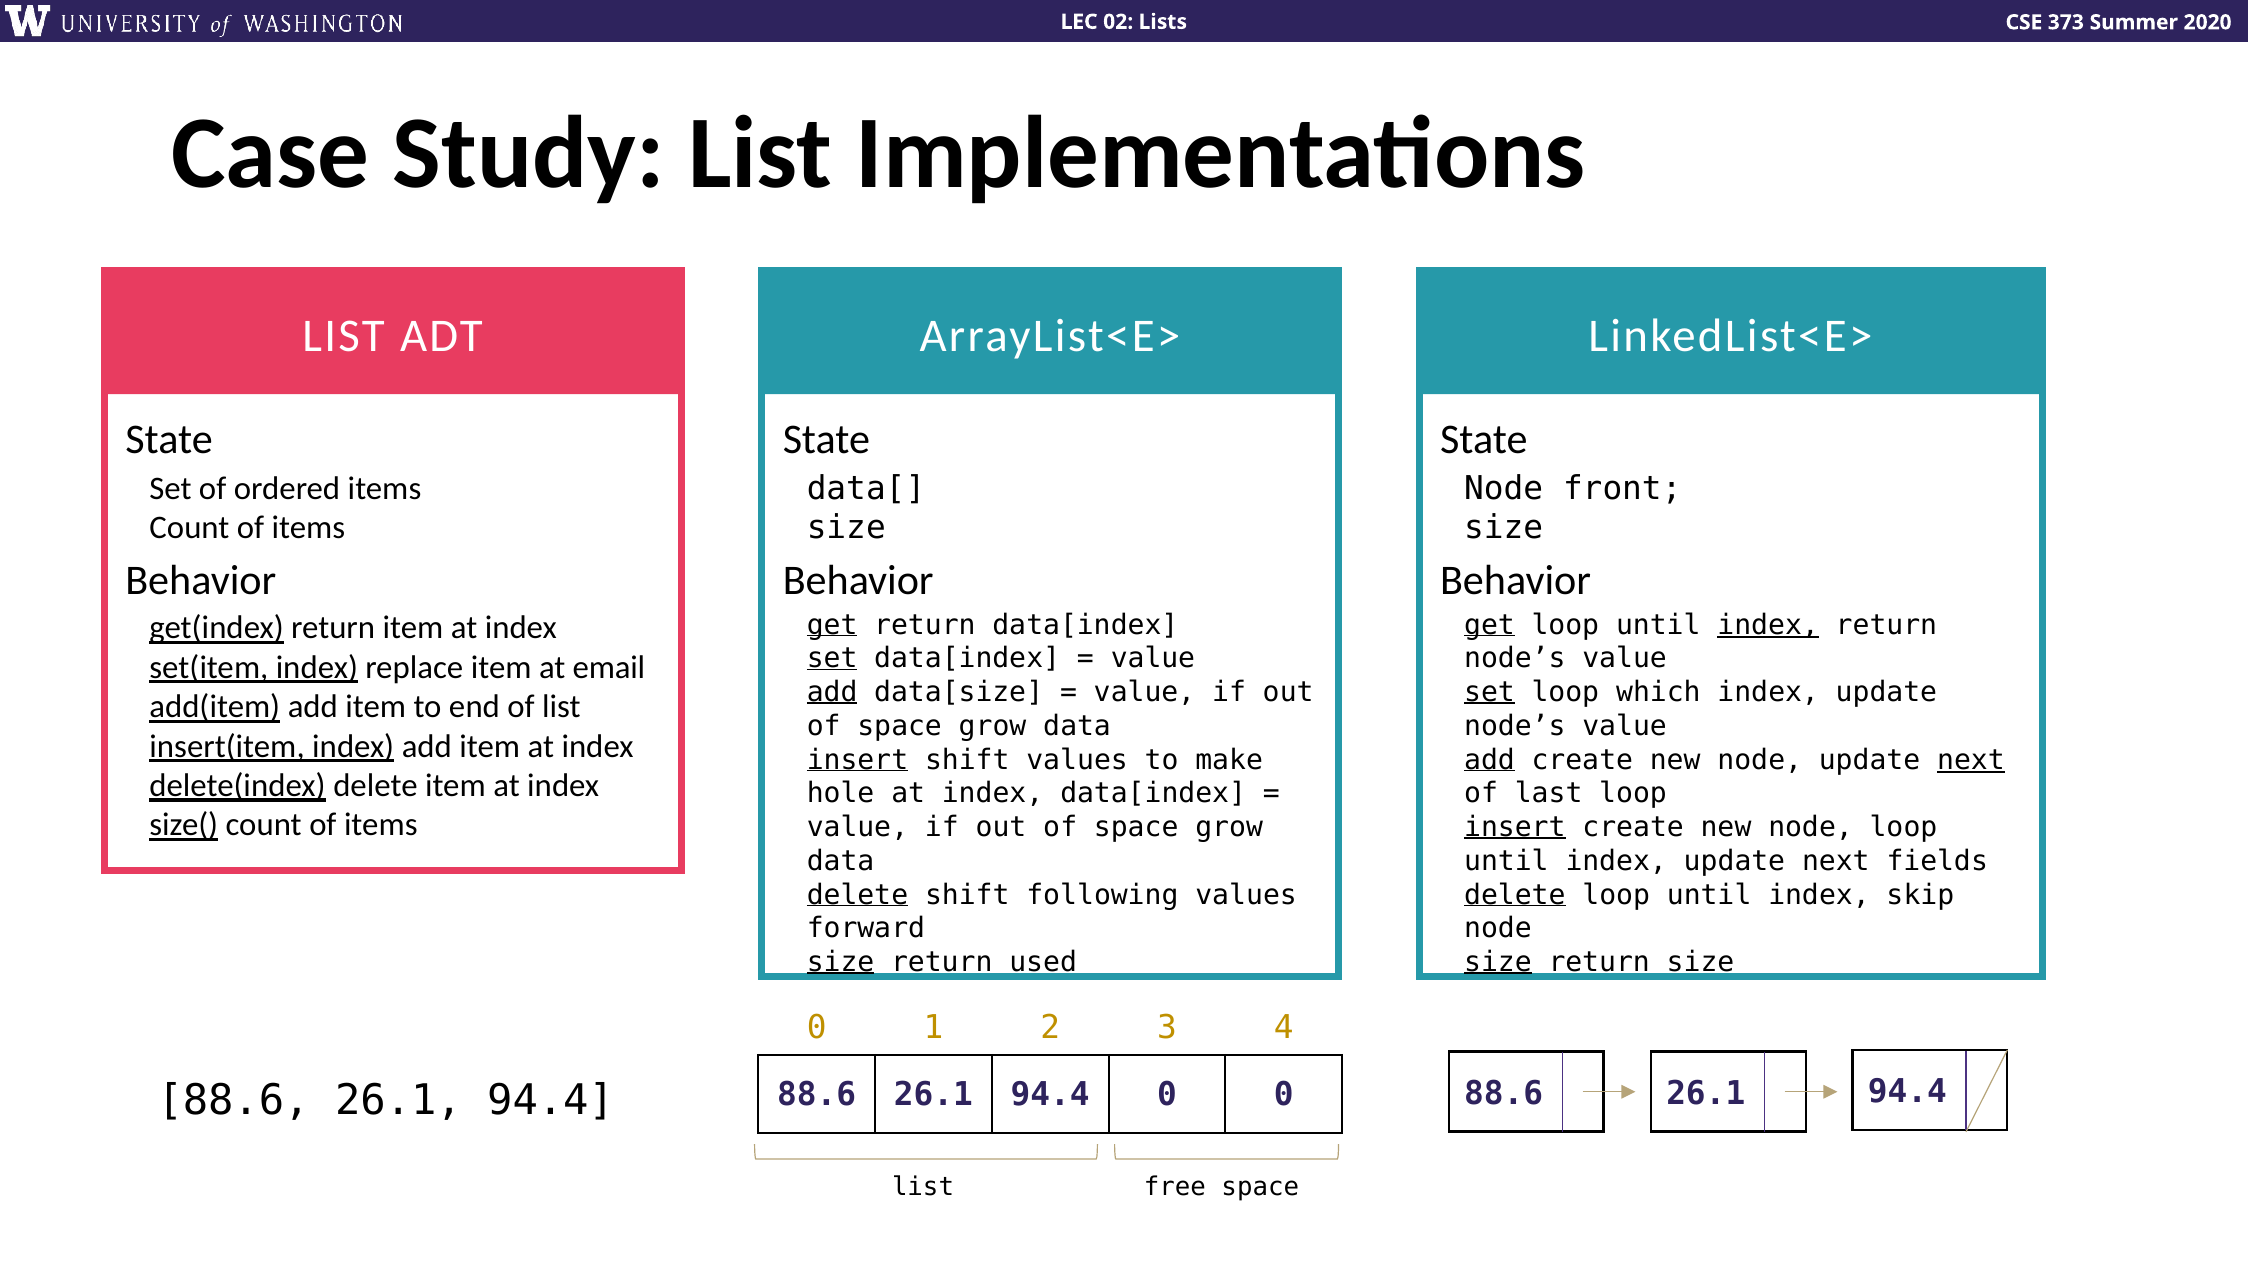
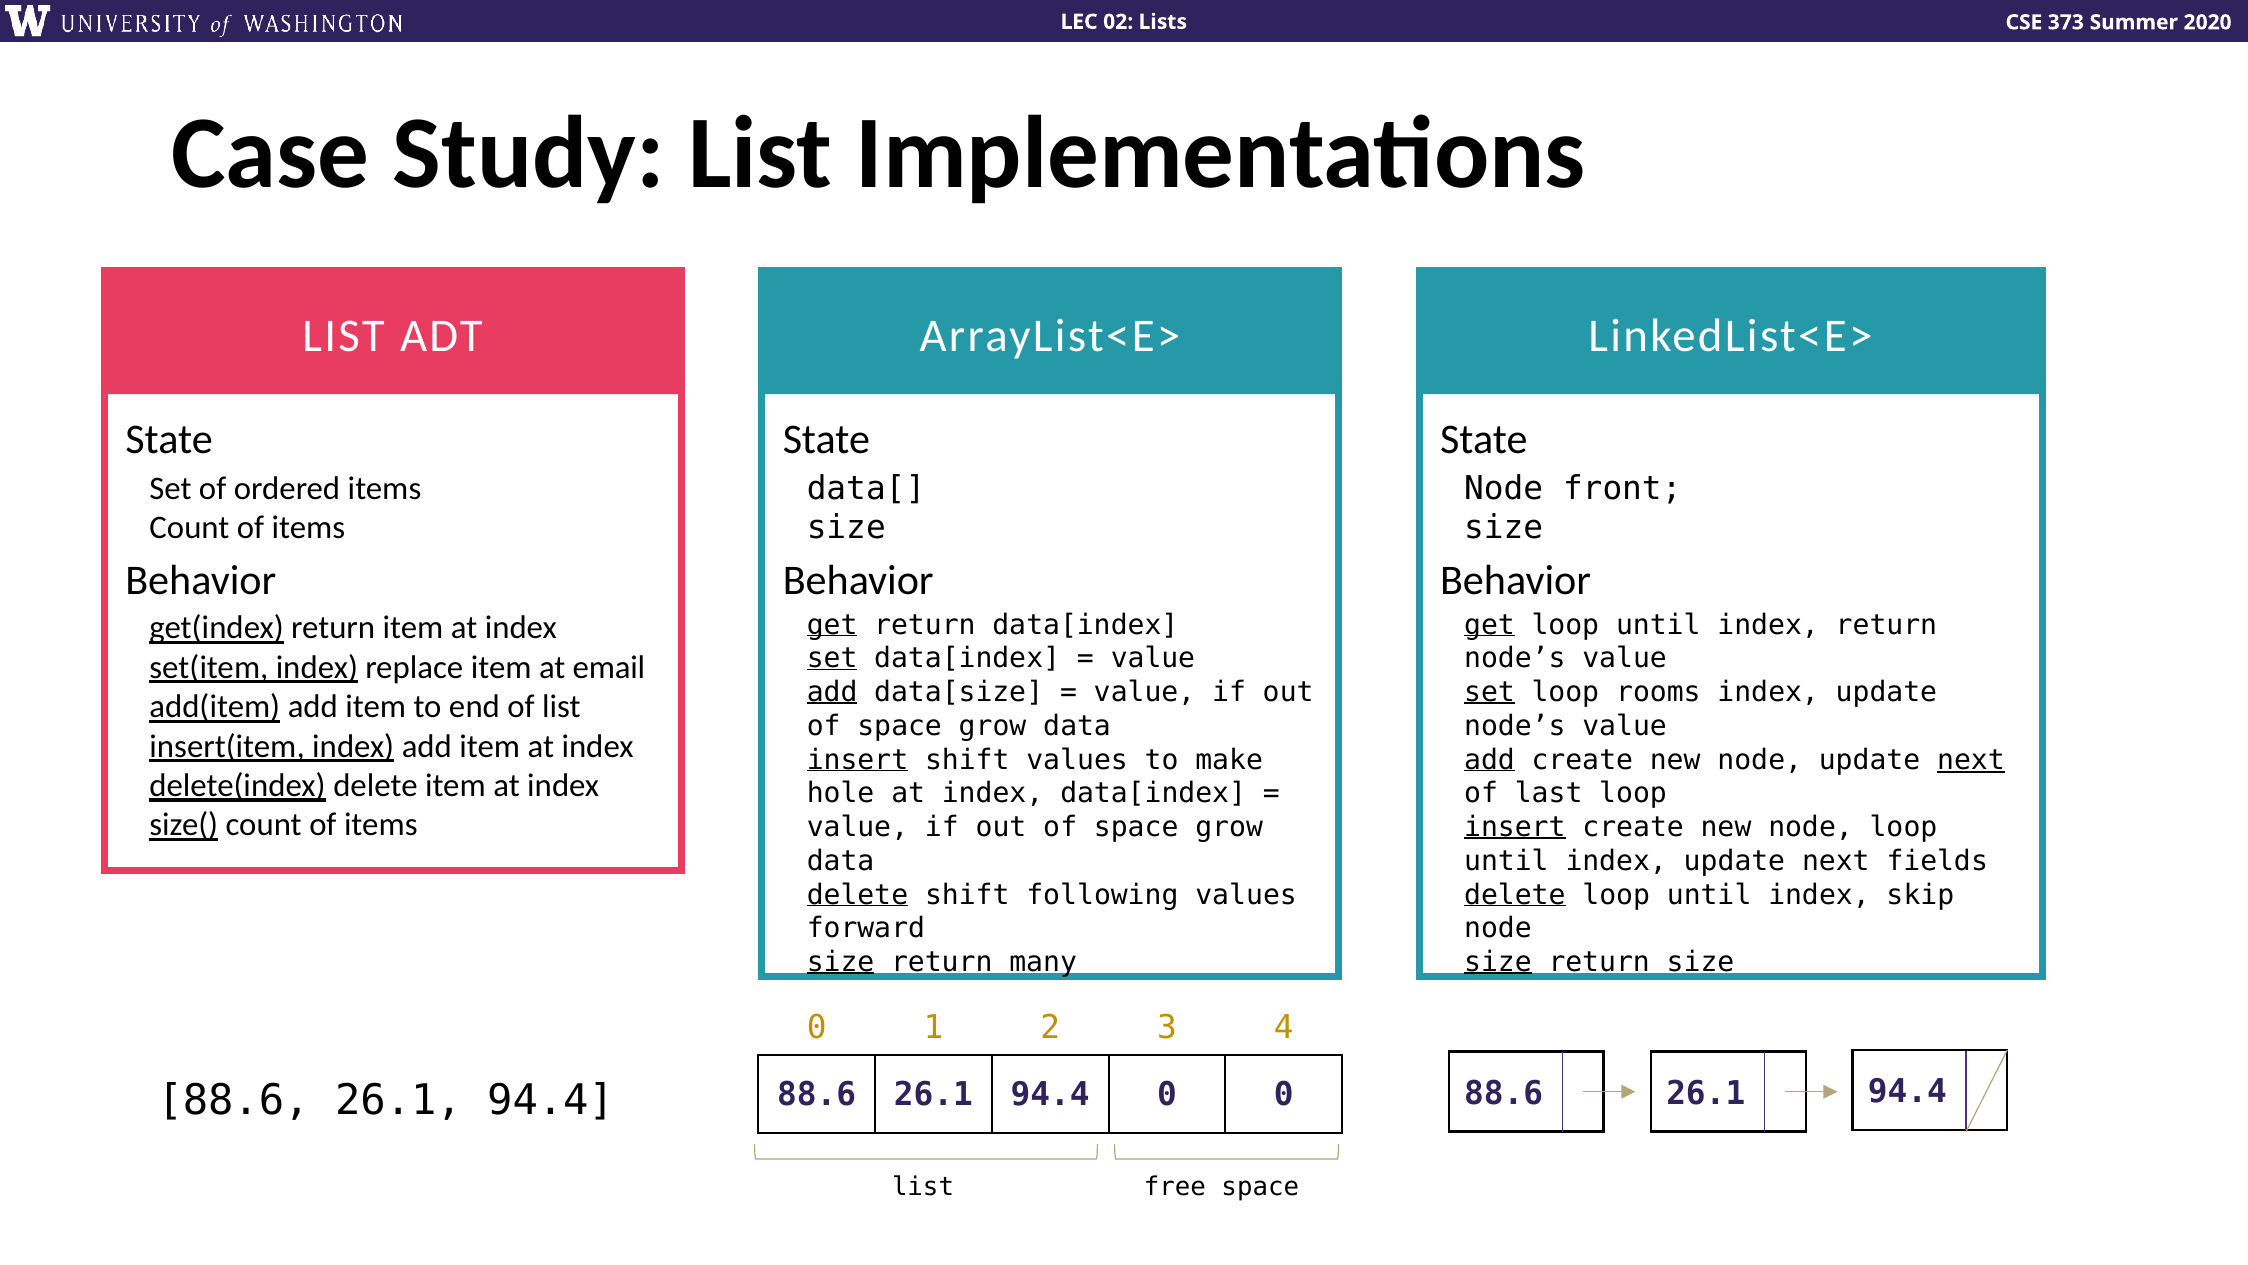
index at (1768, 625) underline: present -> none
which: which -> rooms
used: used -> many
